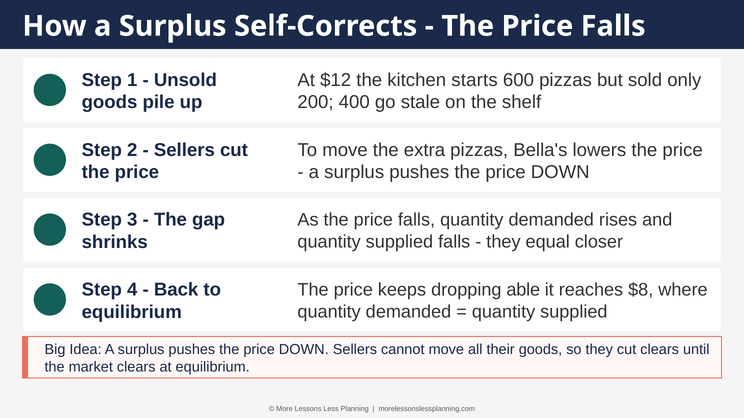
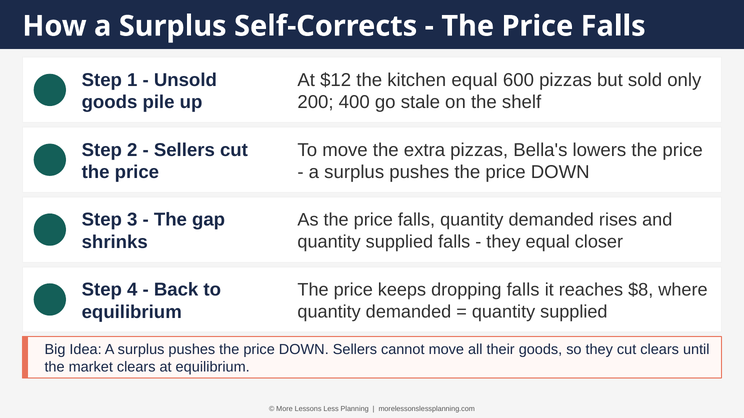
kitchen starts: starts -> equal
dropping able: able -> falls
